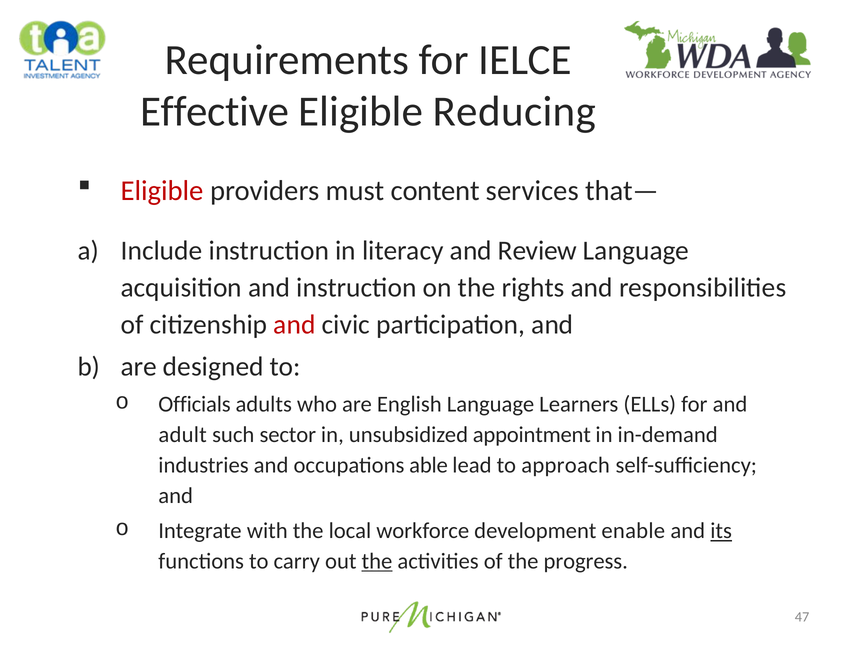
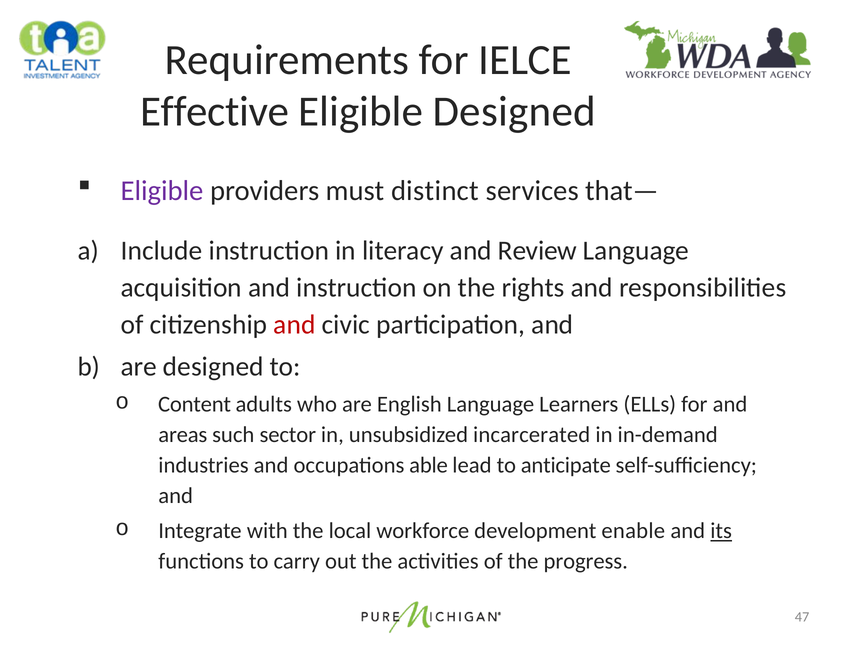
Eligible Reducing: Reducing -> Designed
Eligible at (162, 191) colour: red -> purple
content: content -> distinct
Officials: Officials -> Content
adult: adult -> areas
appointment: appointment -> incarcerated
approach: approach -> anticipate
the at (377, 561) underline: present -> none
